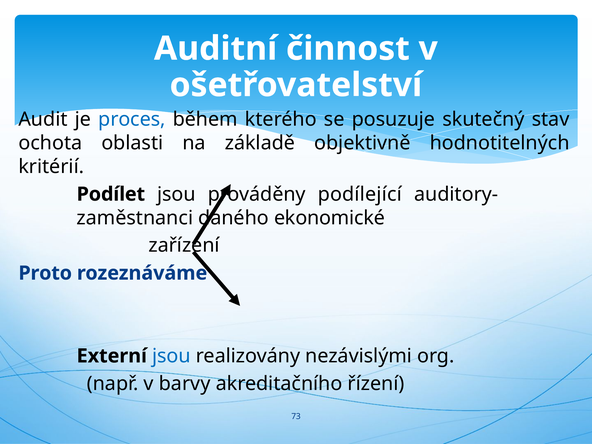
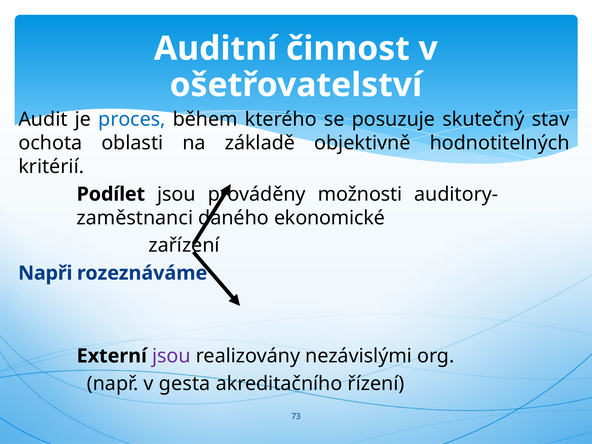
podílející: podílející -> možnosti
Proto: Proto -> Napři
jsou at (171, 356) colour: blue -> purple
barvy: barvy -> gesta
